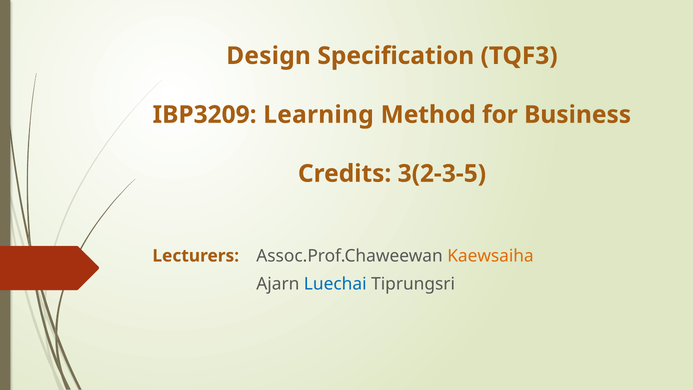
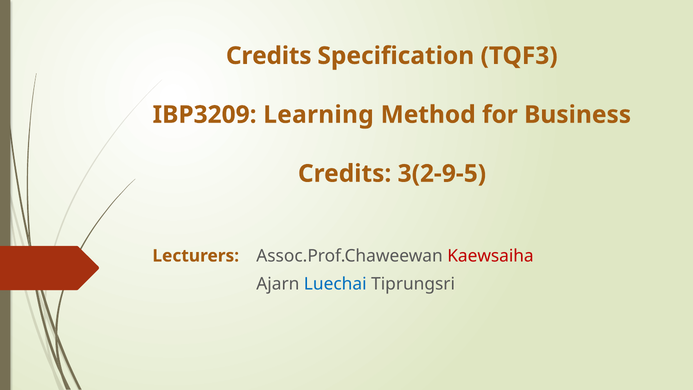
Design at (269, 56): Design -> Credits
3(2-3-5: 3(2-3-5 -> 3(2-9-5
Kaewsaiha colour: orange -> red
